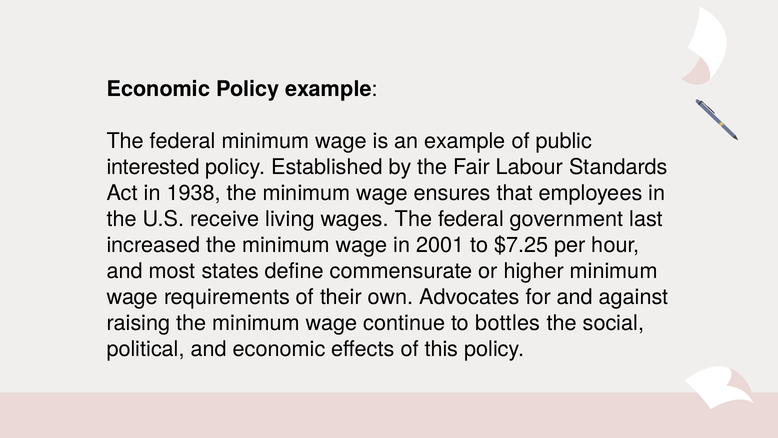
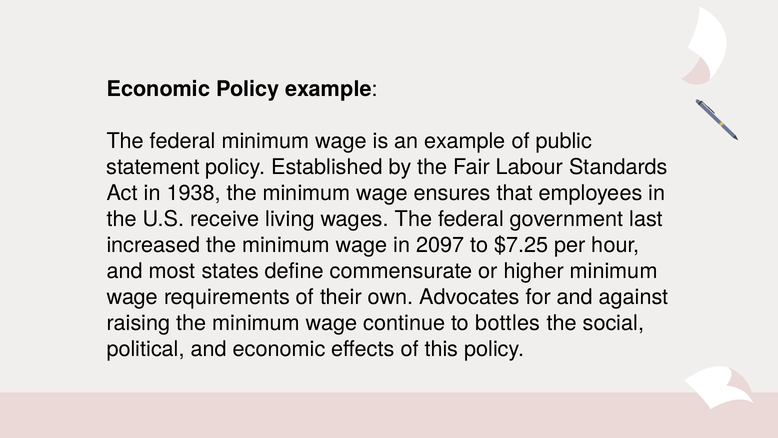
interested: interested -> statement
2001: 2001 -> 2097
